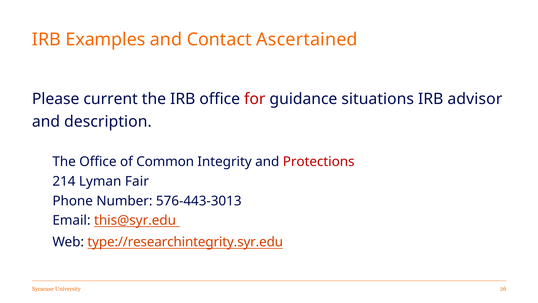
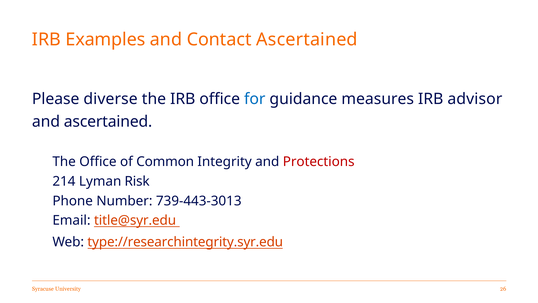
current: current -> diverse
for colour: red -> blue
situations: situations -> measures
and description: description -> ascertained
Fair: Fair -> Risk
576-443-3013: 576-443-3013 -> 739-443-3013
this@syr.edu: this@syr.edu -> title@syr.edu
